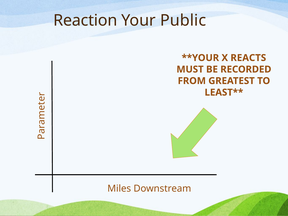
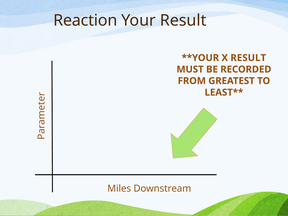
Your Public: Public -> Result
X REACTS: REACTS -> RESULT
